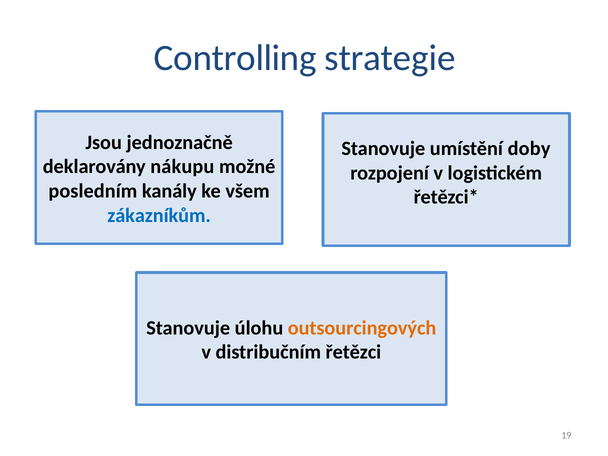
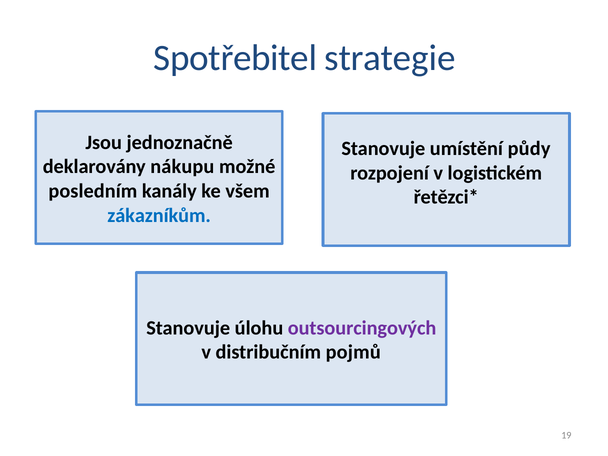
Controlling: Controlling -> Spotřebitel
doby: doby -> půdy
outsourcingových colour: orange -> purple
řetězci: řetězci -> pojmů
